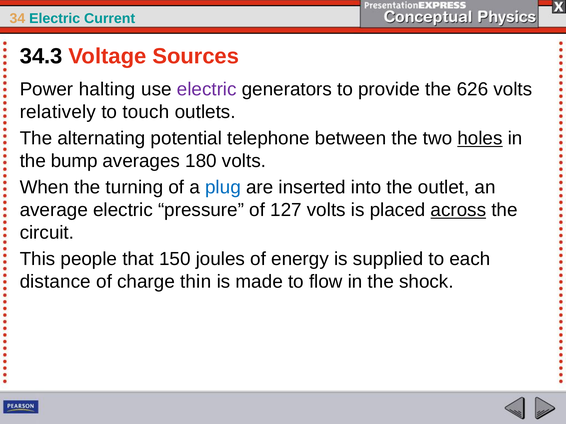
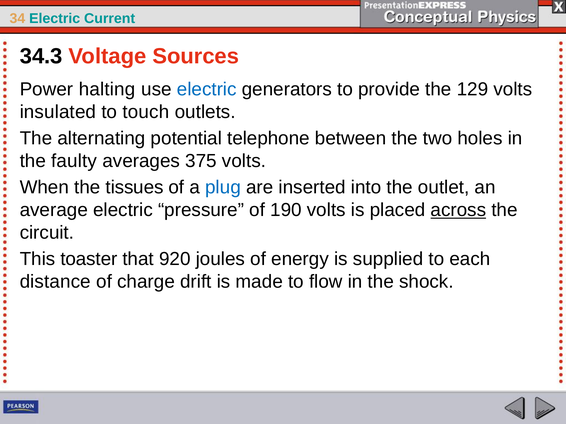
electric at (207, 90) colour: purple -> blue
626: 626 -> 129
relatively: relatively -> insulated
holes underline: present -> none
bump: bump -> faulty
180: 180 -> 375
turning: turning -> tissues
127: 127 -> 190
people: people -> toaster
150: 150 -> 920
thin: thin -> drift
